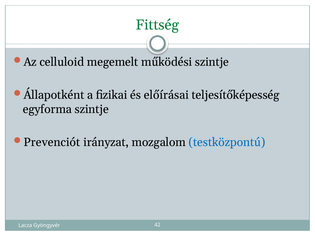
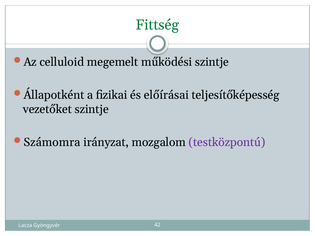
egyforma: egyforma -> vezetőket
Prevenciót: Prevenciót -> Számomra
testközpontú colour: blue -> purple
